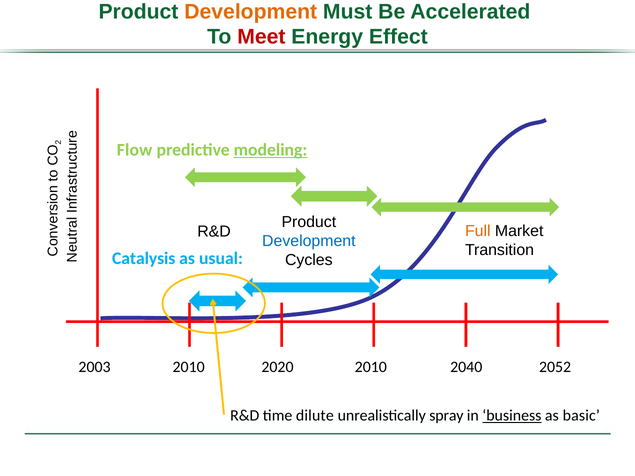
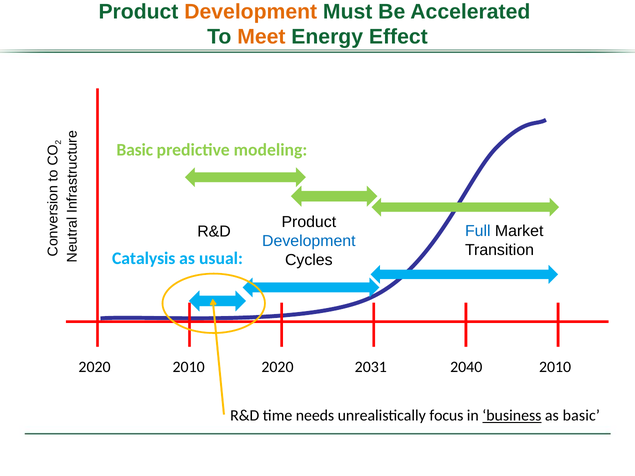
Meet colour: red -> orange
Flow at (135, 150): Flow -> Basic
modeling underline: present -> none
Full colour: orange -> blue
2003 at (95, 367): 2003 -> 2020
2020 2010: 2010 -> 2031
2040 2052: 2052 -> 2010
dilute: dilute -> needs
spray: spray -> focus
